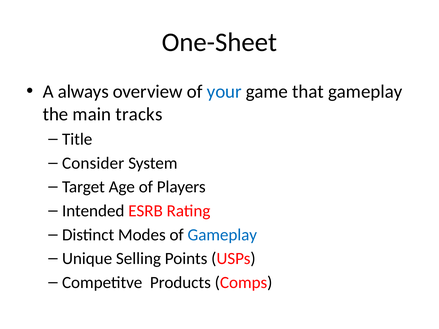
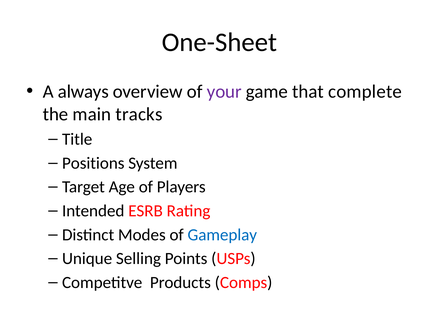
your colour: blue -> purple
that gameplay: gameplay -> complete
Consider: Consider -> Positions
